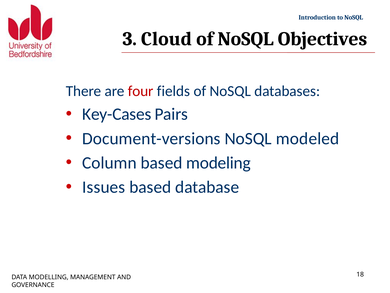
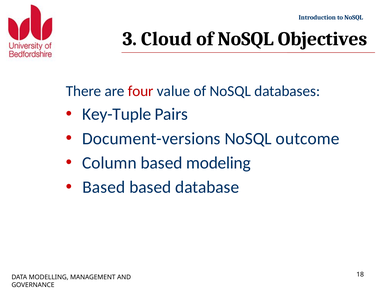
fields: fields -> value
Key-Cases: Key-Cases -> Key-Tuple
modeled: modeled -> outcome
Issues at (104, 187): Issues -> Based
